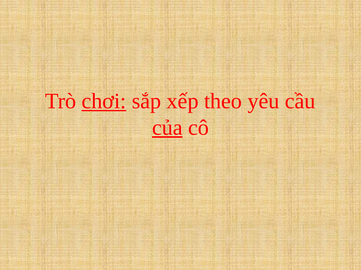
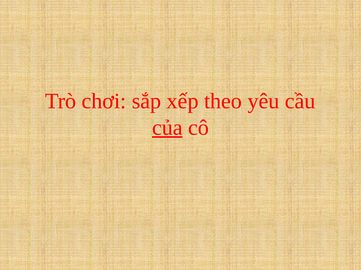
chơi underline: present -> none
